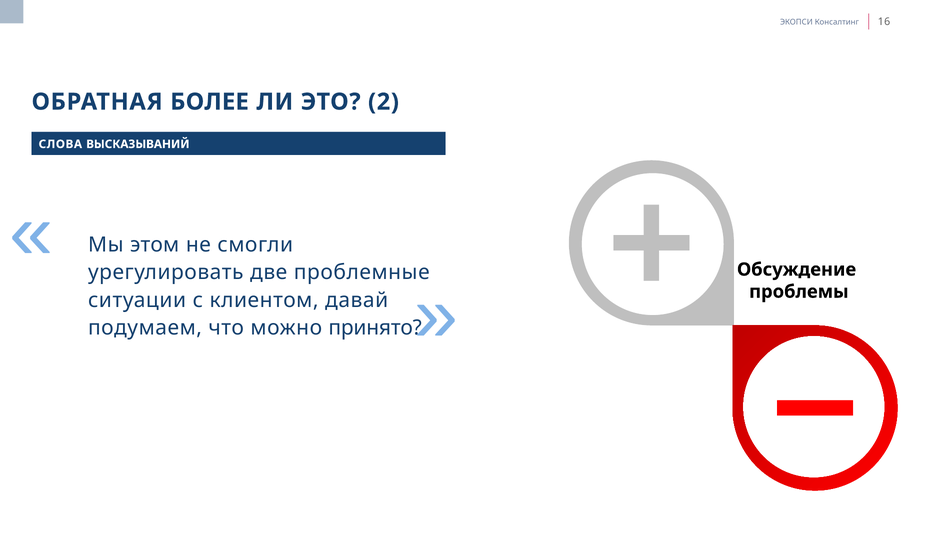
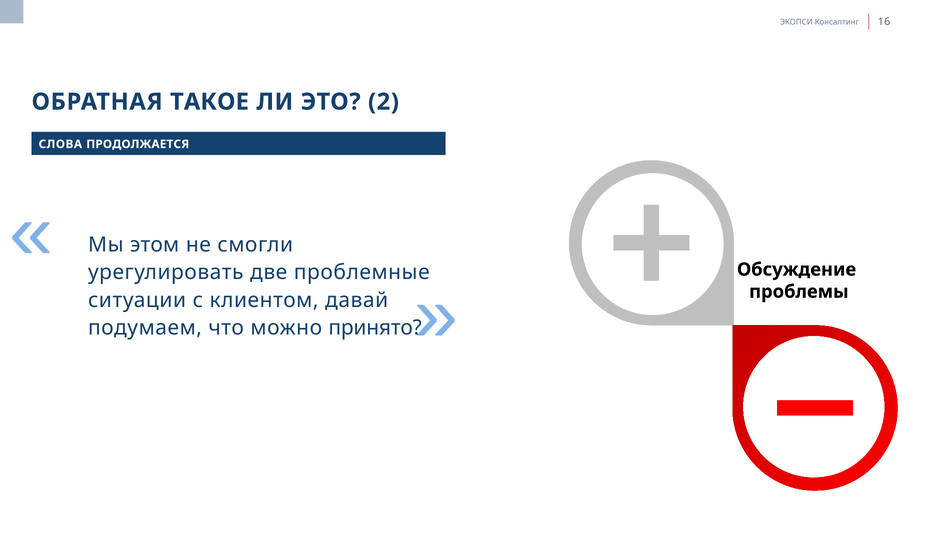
БОЛЕЕ: БОЛЕЕ -> ТАКОЕ
ВЫСКАЗЫВАНИЙ: ВЫСКАЗЫВАНИЙ -> ПРОДОЛЖАЕТСЯ
